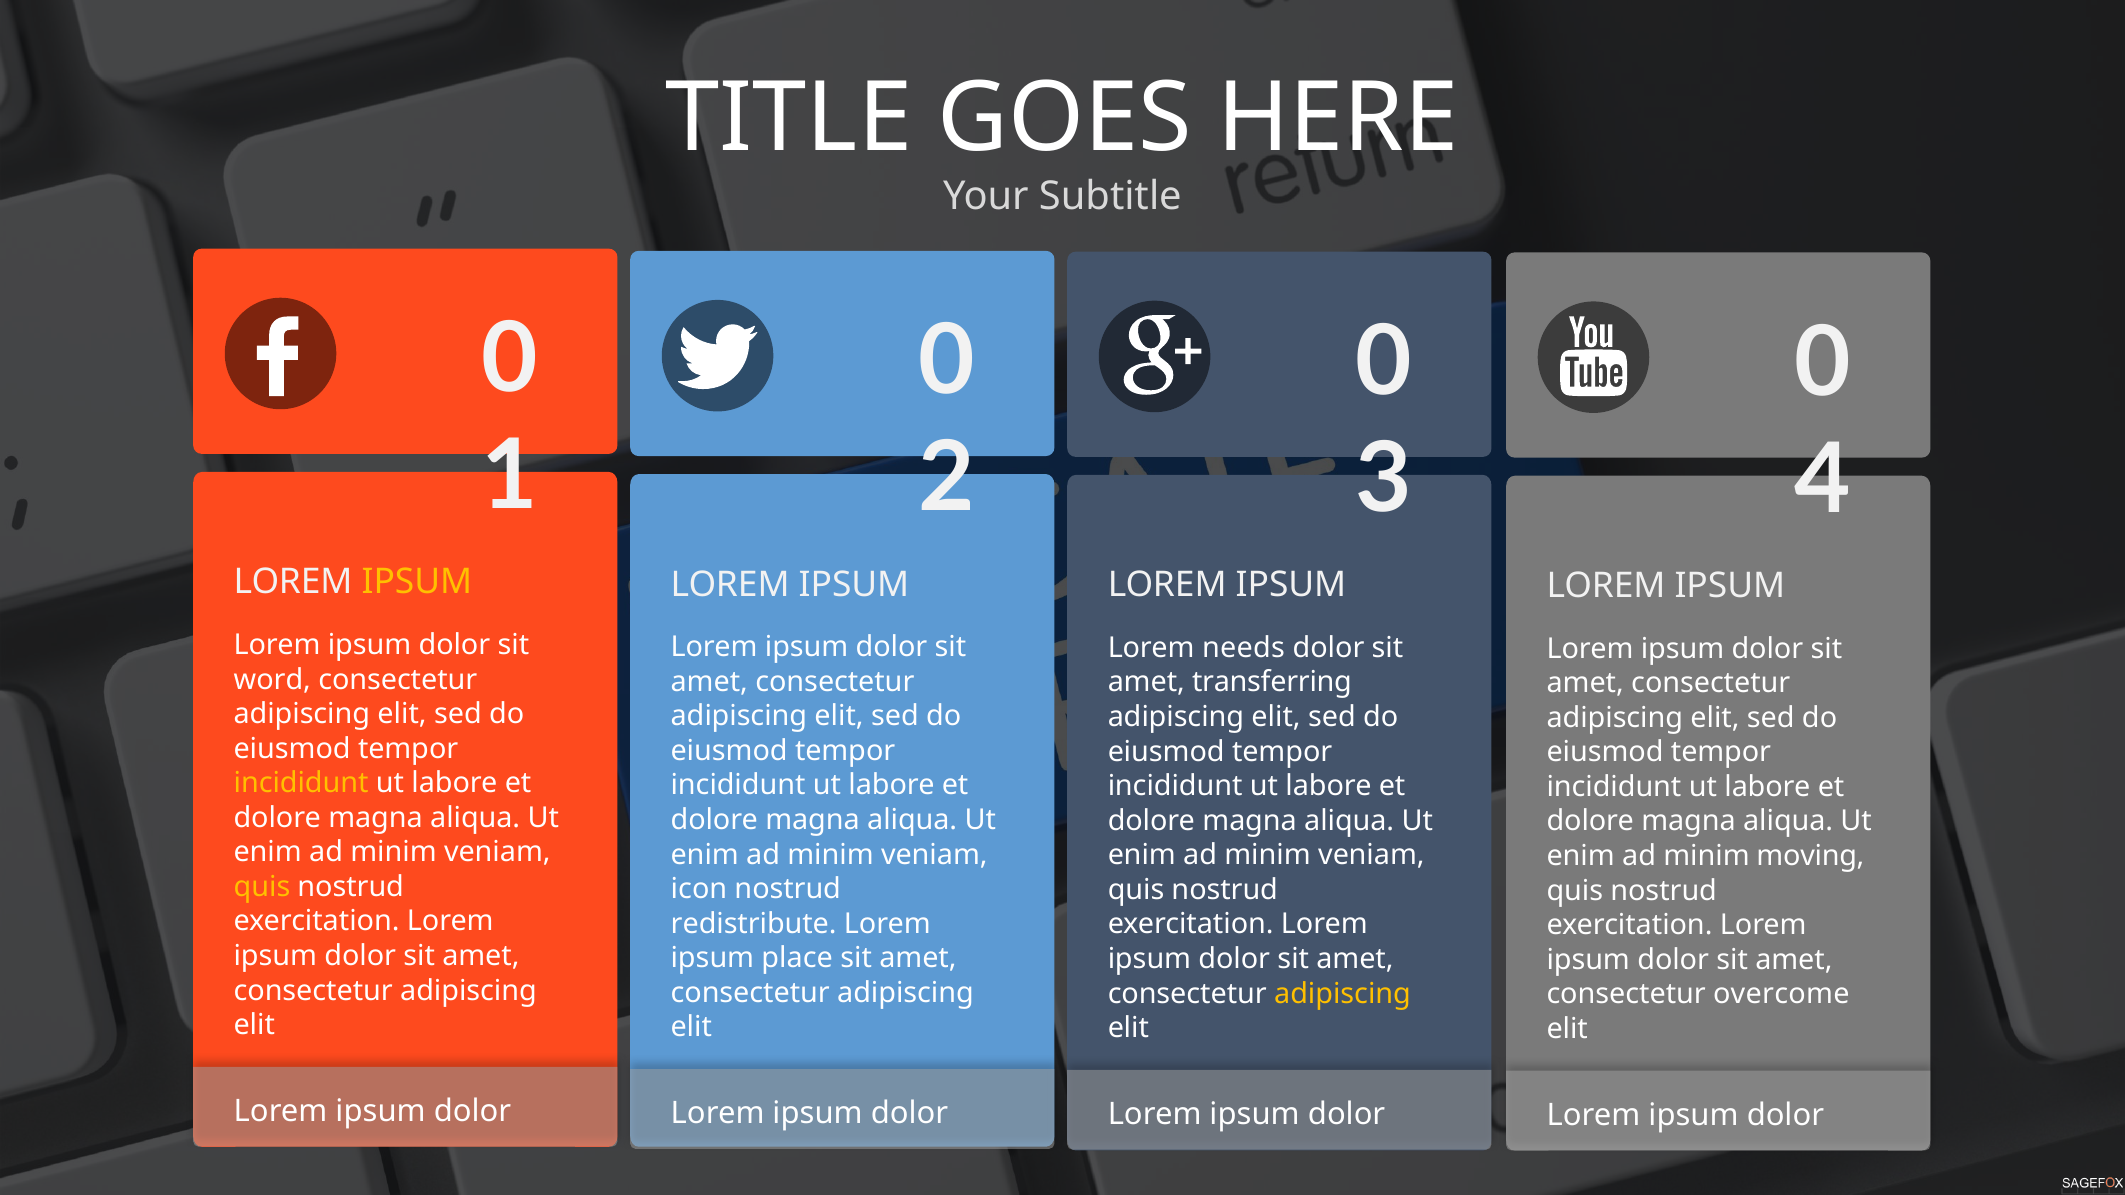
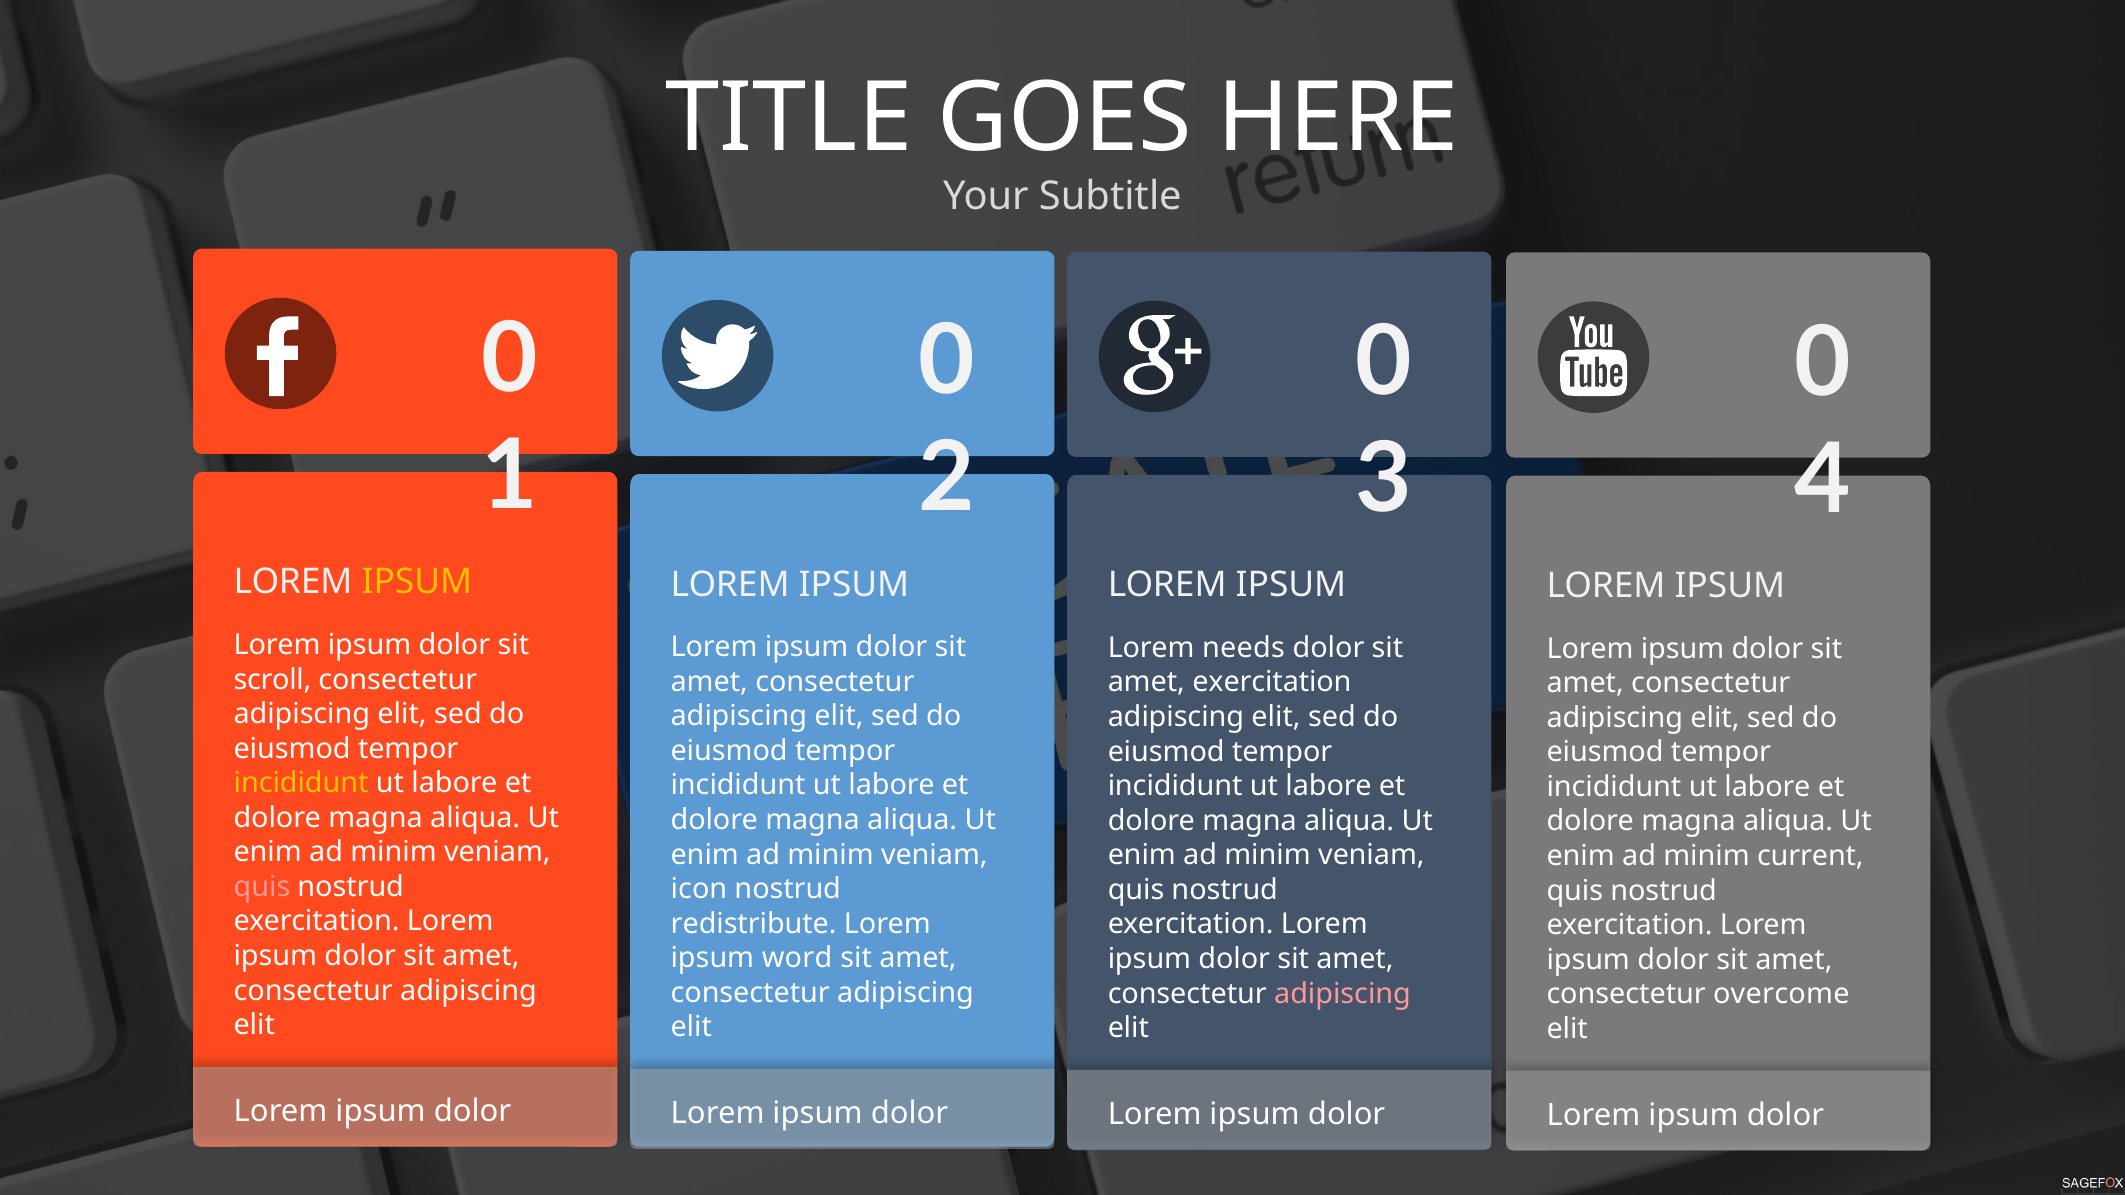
word: word -> scroll
amet transferring: transferring -> exercitation
moving: moving -> current
quis at (262, 887) colour: yellow -> pink
place: place -> word
adipiscing at (1343, 994) colour: yellow -> pink
